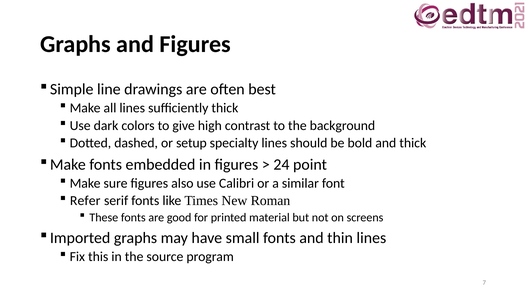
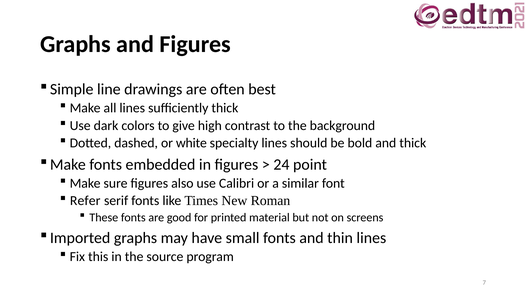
setup: setup -> white
